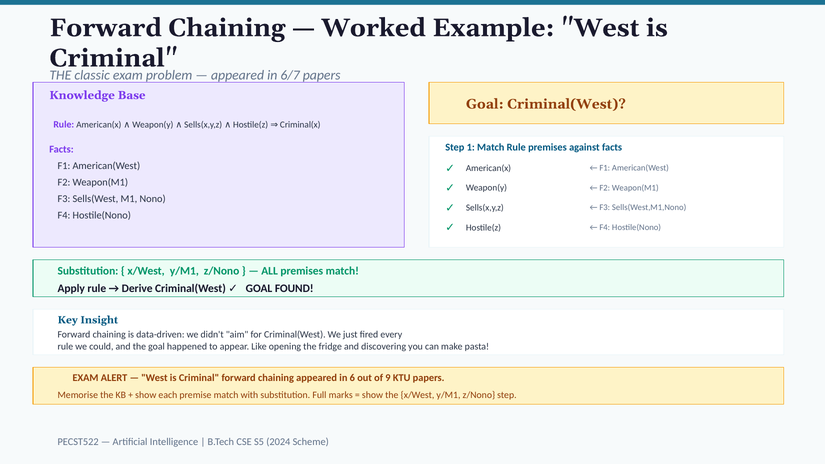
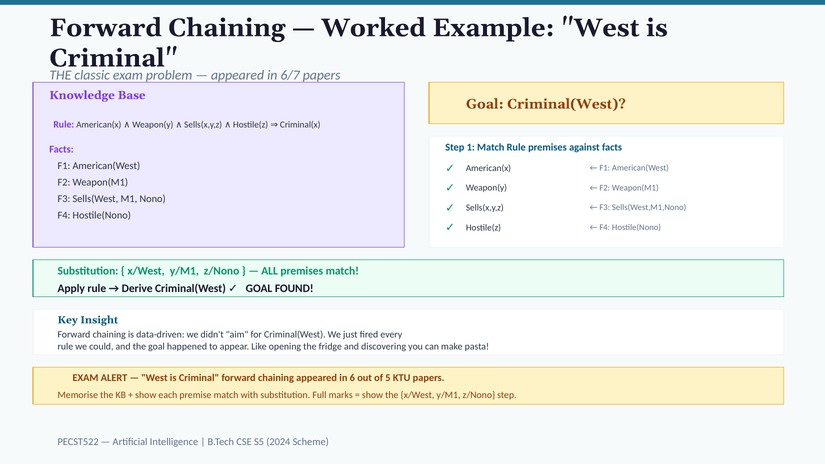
9: 9 -> 5
